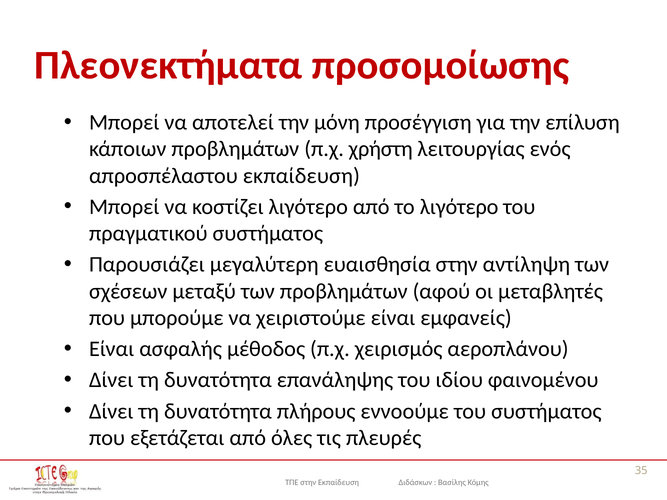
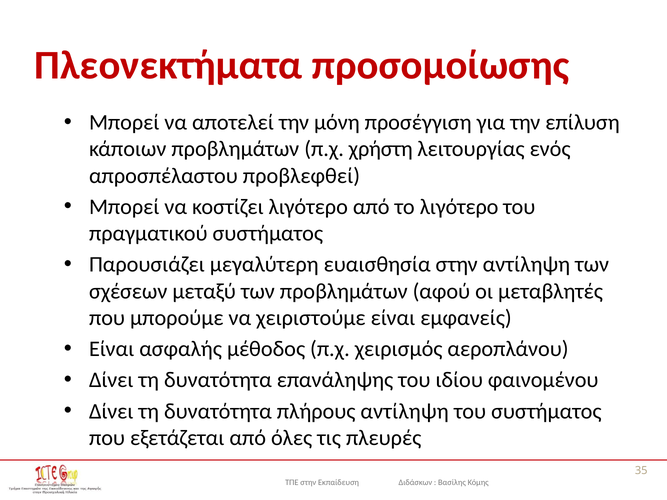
απροσπέλαστου εκπαίδευση: εκπαίδευση -> προβλεφθεί
πλήρους εννοούμε: εννοούμε -> αντίληψη
